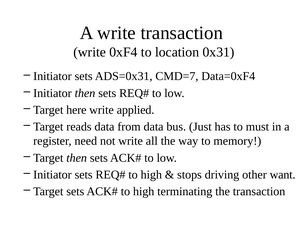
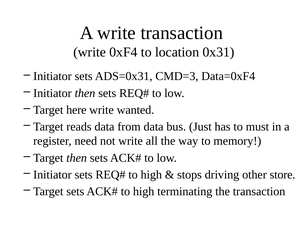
CMD=7: CMD=7 -> CMD=3
applied: applied -> wanted
want: want -> store
